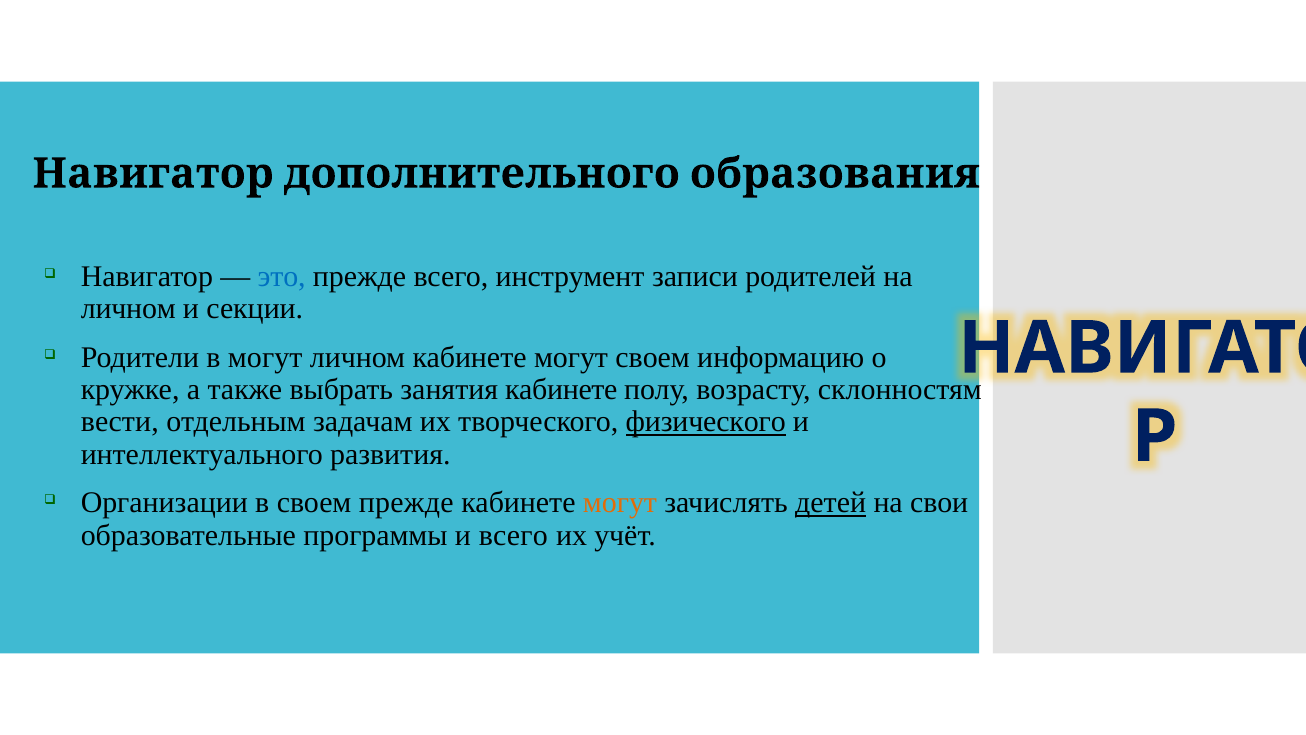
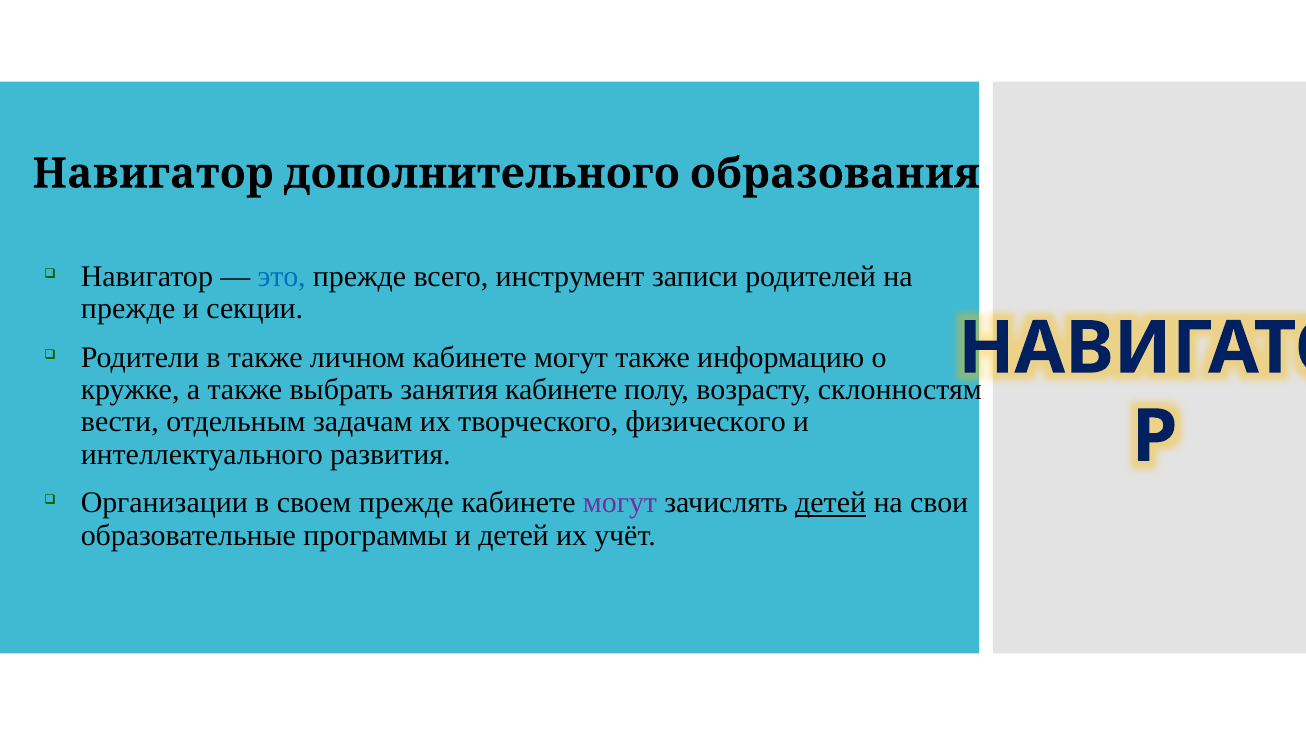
личном at (128, 309): личном -> прежде
в могут: могут -> также
могут своем: своем -> также
физического underline: present -> none
могут at (620, 503) colour: orange -> purple
и всего: всего -> детей
